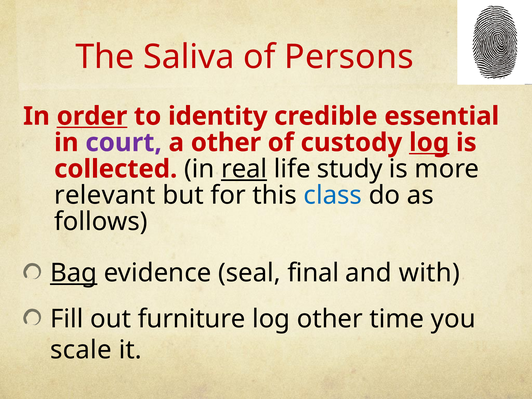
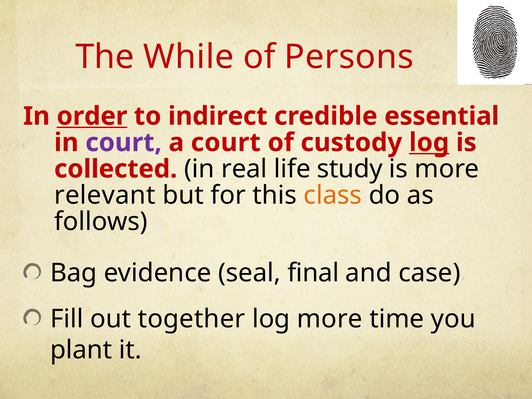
Saliva: Saliva -> While
identity: identity -> indirect
a other: other -> court
real underline: present -> none
class colour: blue -> orange
Bag underline: present -> none
with: with -> case
furniture: furniture -> together
log other: other -> more
scale: scale -> plant
